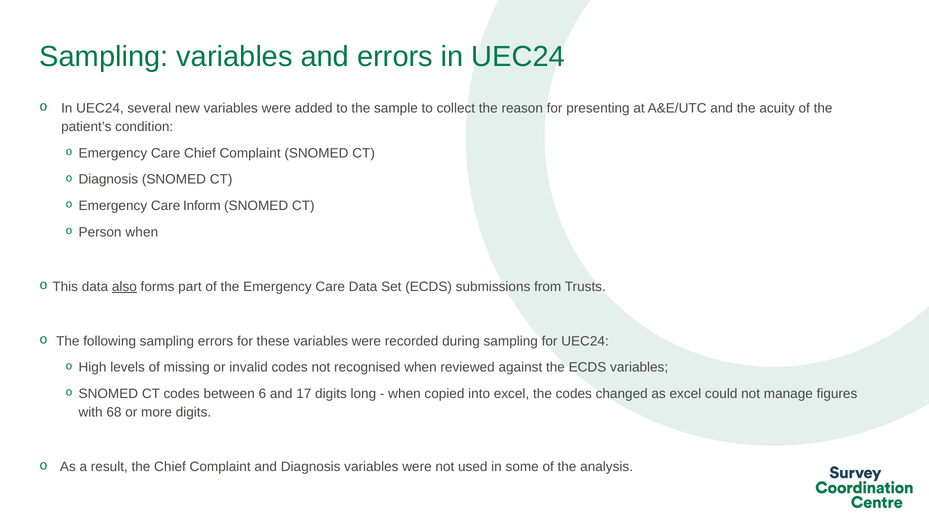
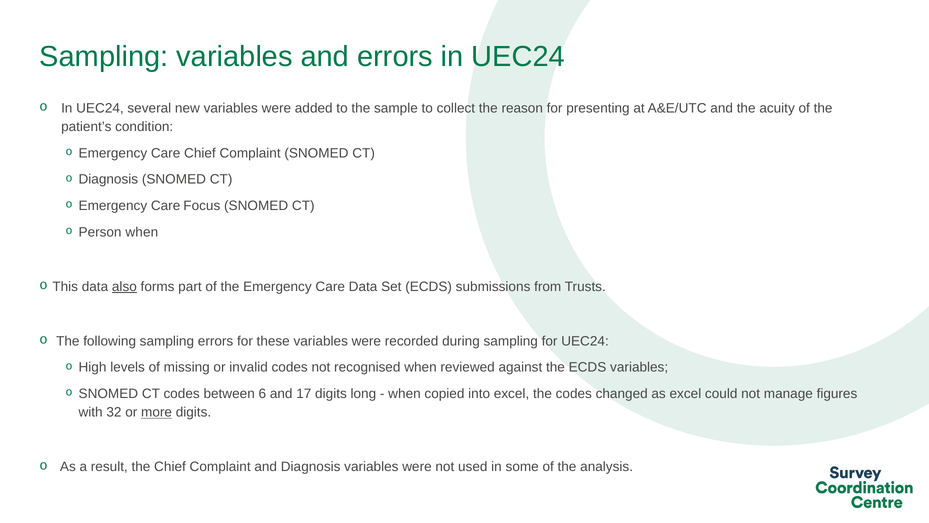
Inform: Inform -> Focus
68: 68 -> 32
more underline: none -> present
